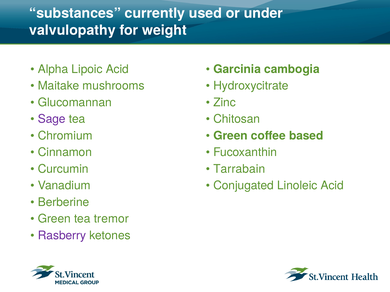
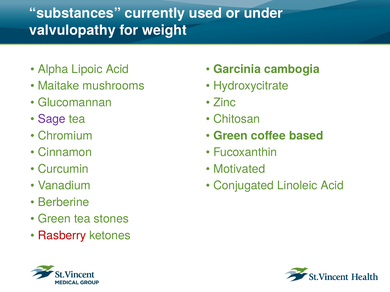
Tarrabain: Tarrabain -> Motivated
tremor: tremor -> stones
Rasberry colour: purple -> red
